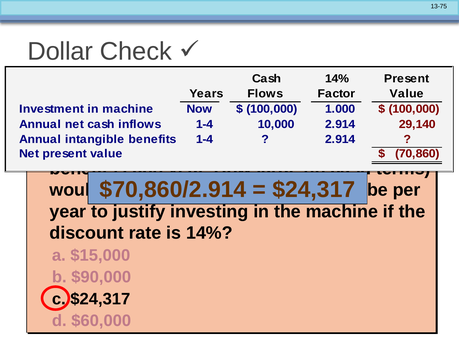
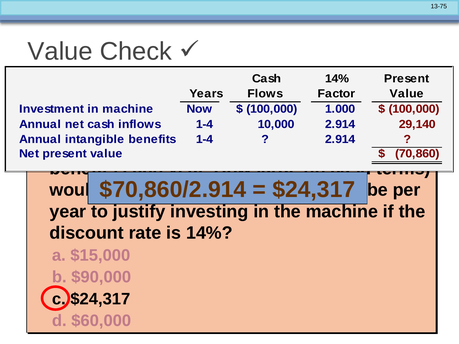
Dollar at (60, 51): Dollar -> Value
